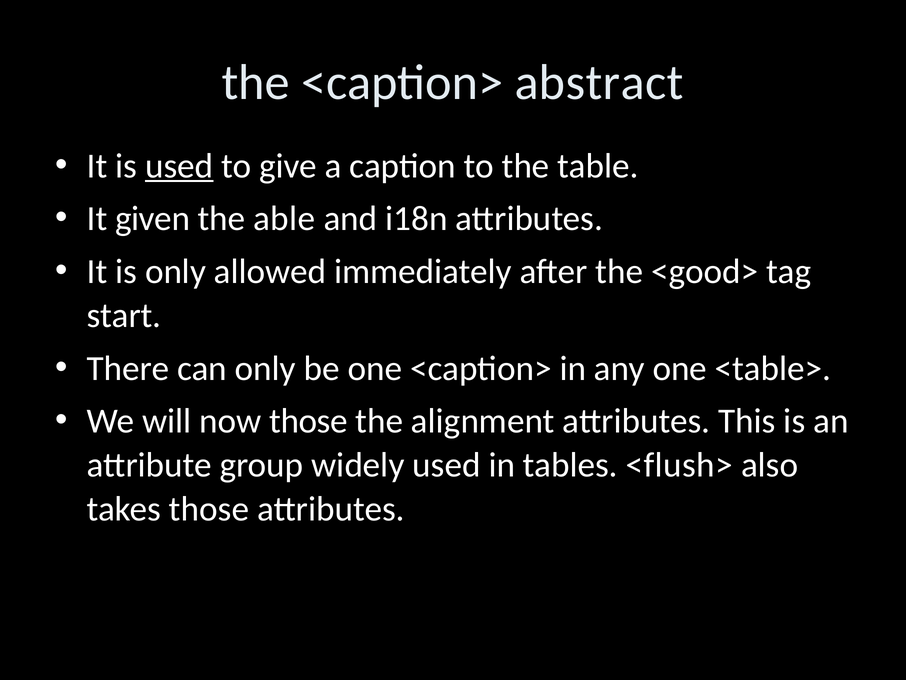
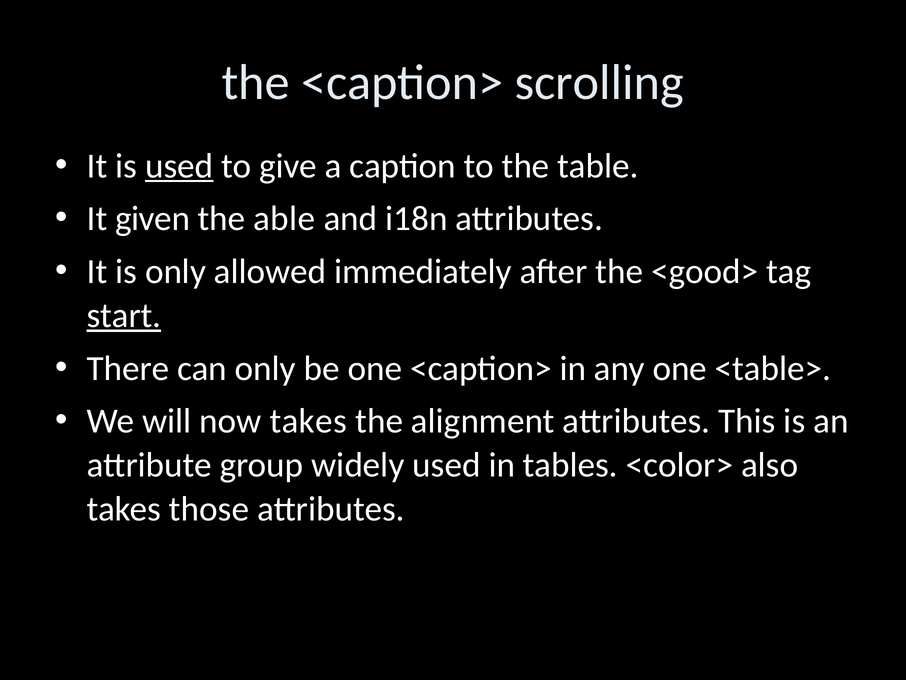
abstract: abstract -> scrolling
start underline: none -> present
now those: those -> takes
<flush>: <flush> -> <color>
